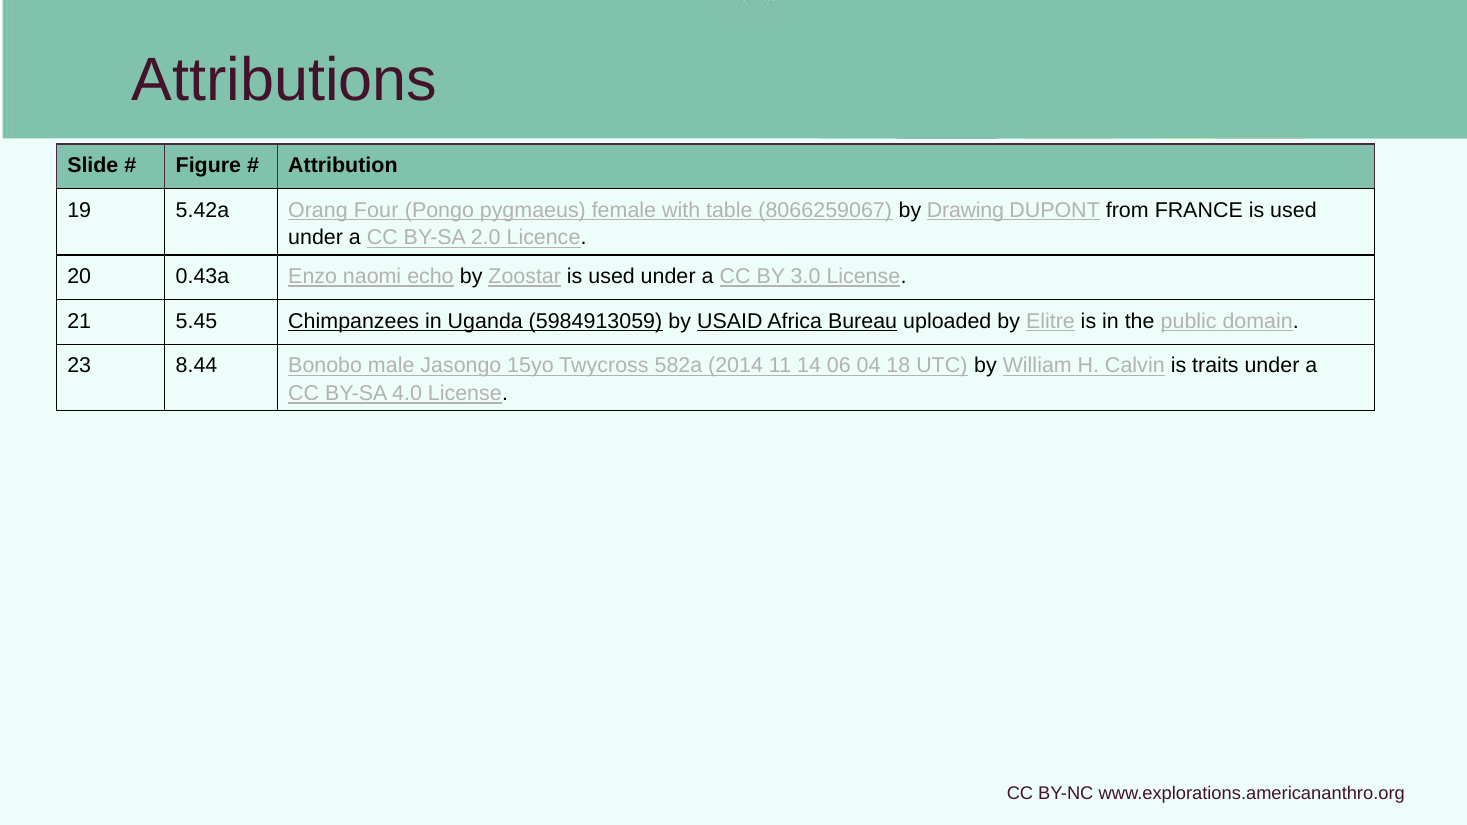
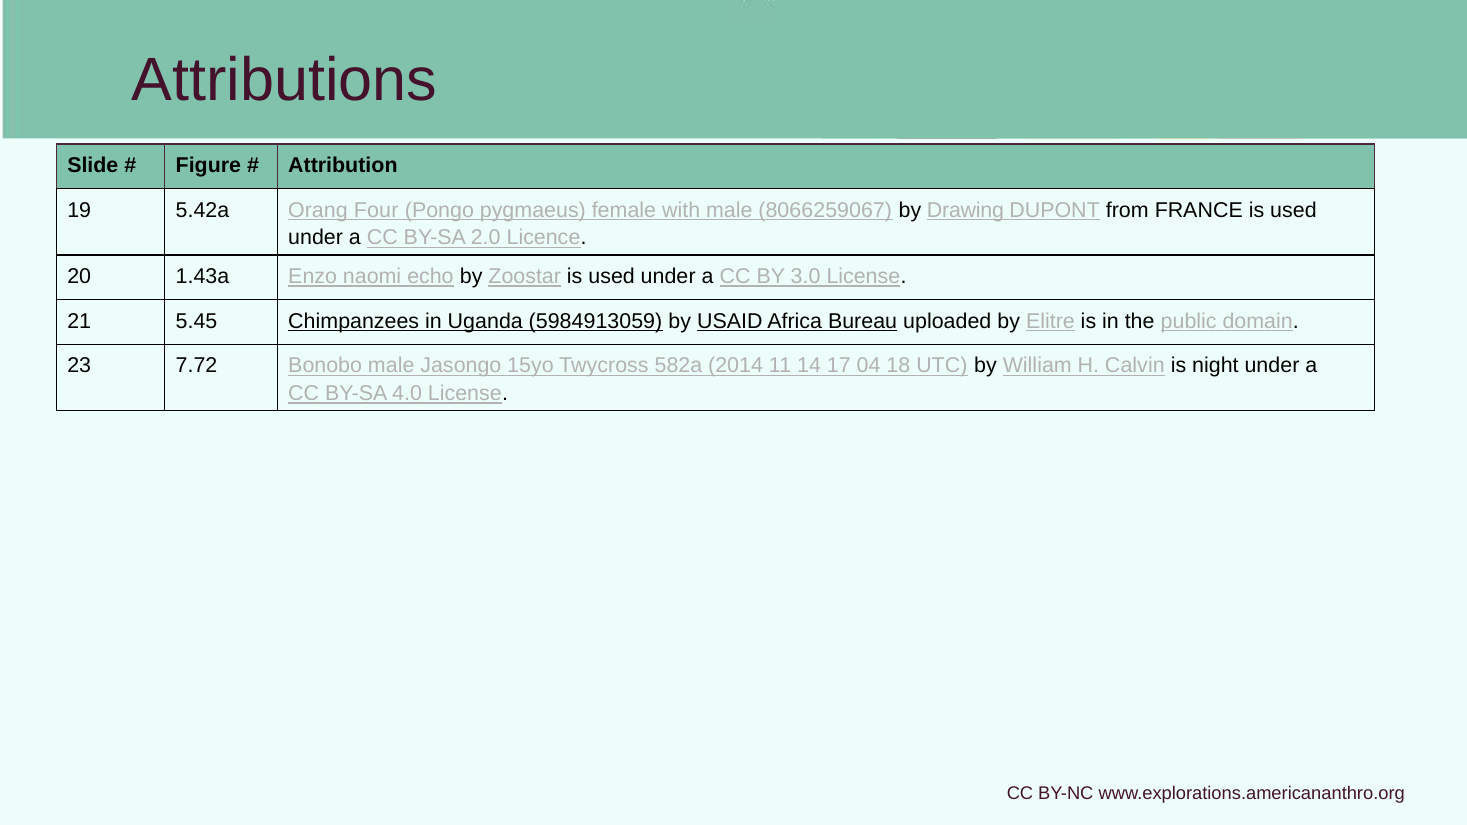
with table: table -> male
0.43a: 0.43a -> 1.43a
8.44: 8.44 -> 7.72
06: 06 -> 17
traits: traits -> night
